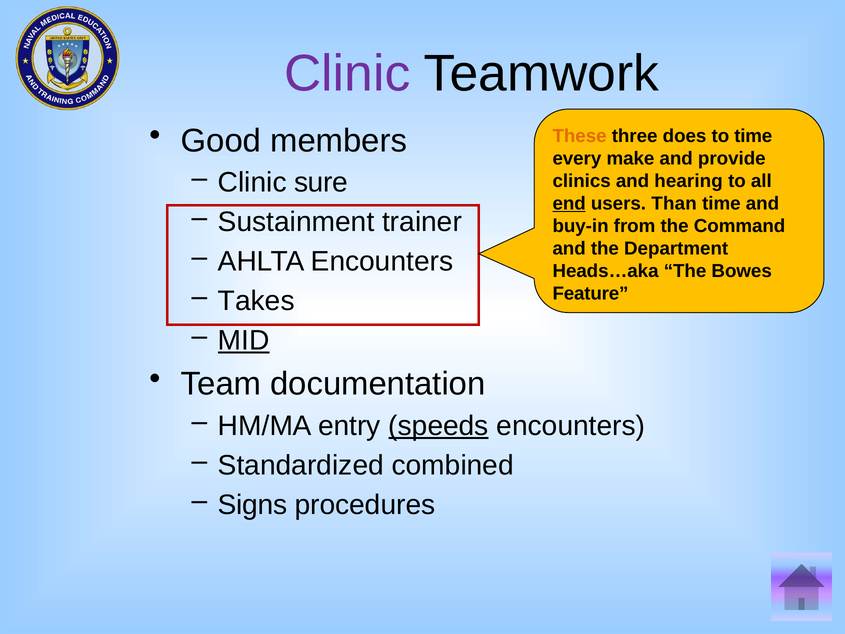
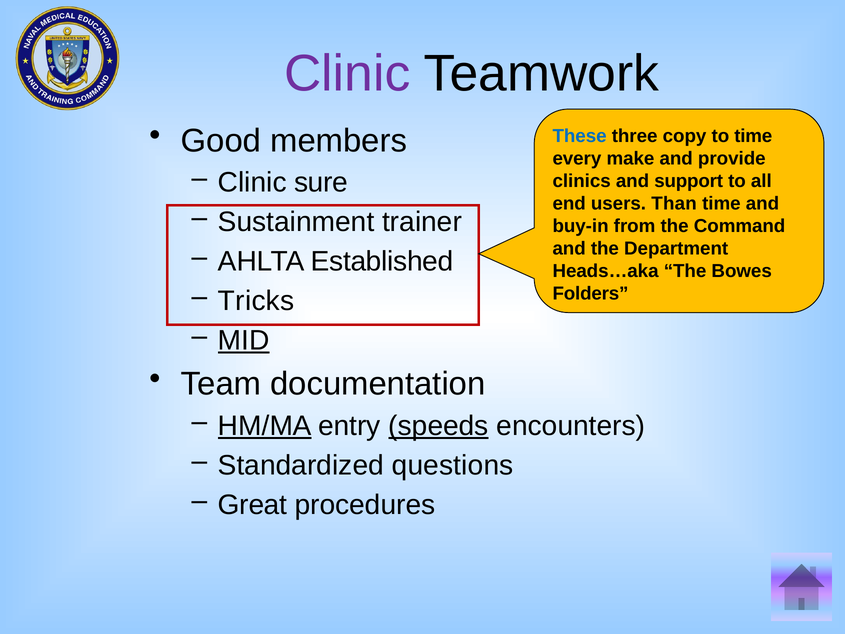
These colour: orange -> blue
does: does -> copy
hearing: hearing -> support
end underline: present -> none
AHLTA Encounters: Encounters -> Established
Feature: Feature -> Folders
Takes: Takes -> Tricks
HM/MA underline: none -> present
combined: combined -> questions
Signs: Signs -> Great
